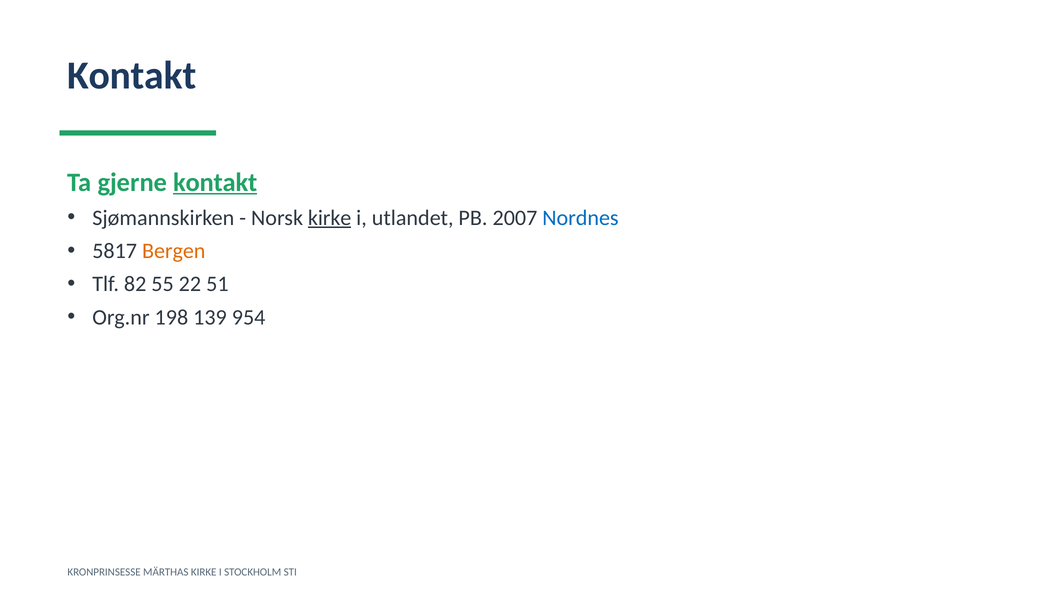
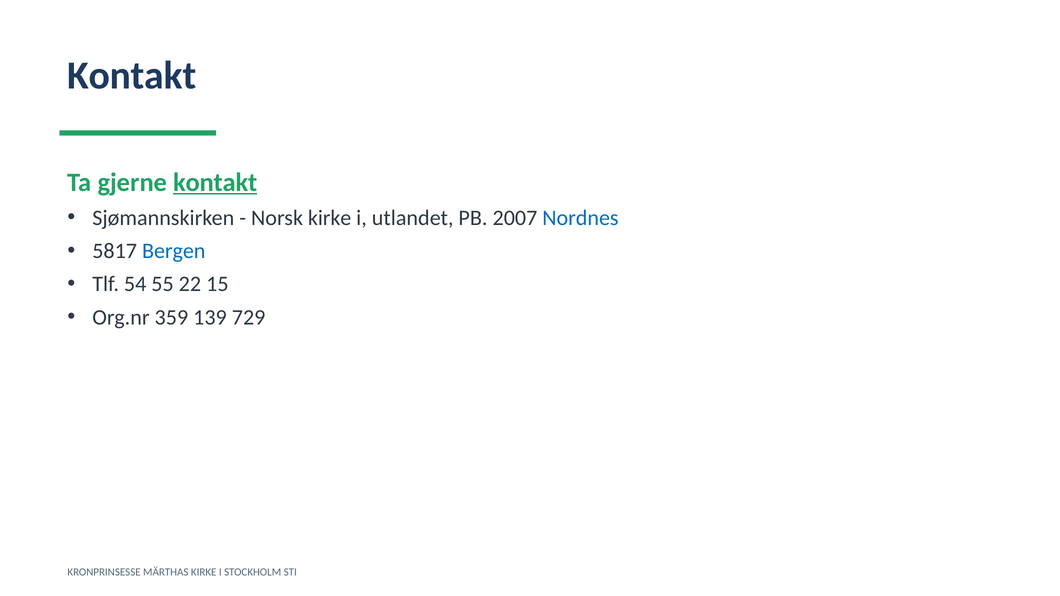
kirke at (330, 218) underline: present -> none
Bergen colour: orange -> blue
82: 82 -> 54
51: 51 -> 15
198: 198 -> 359
954: 954 -> 729
